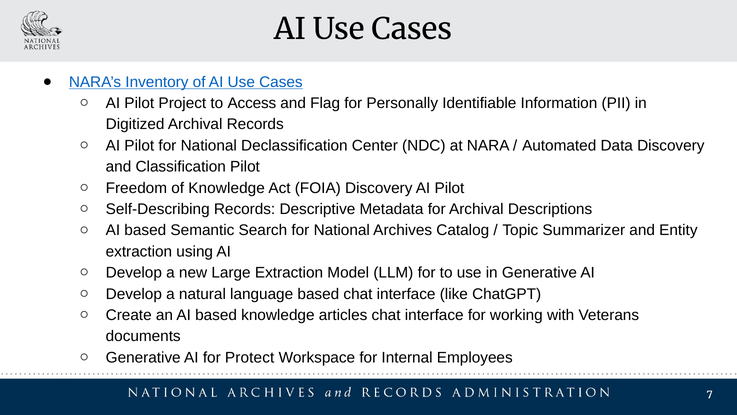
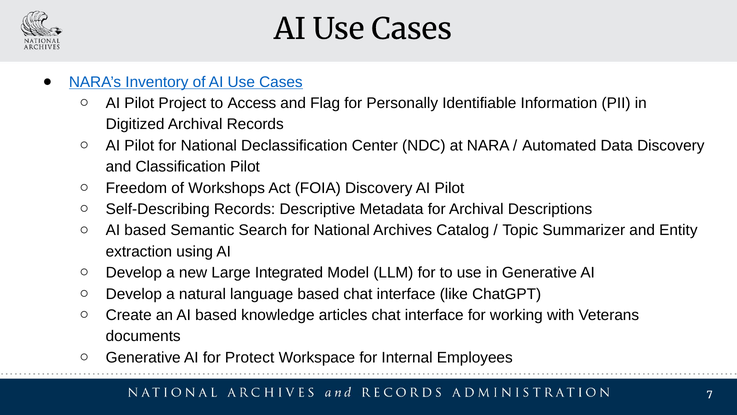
of Knowledge: Knowledge -> Workshops
Large Extraction: Extraction -> Integrated
